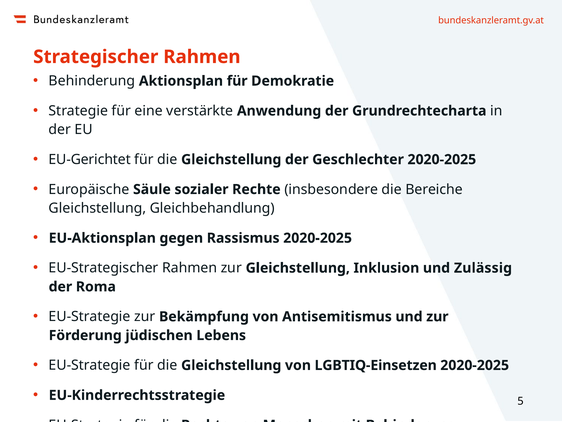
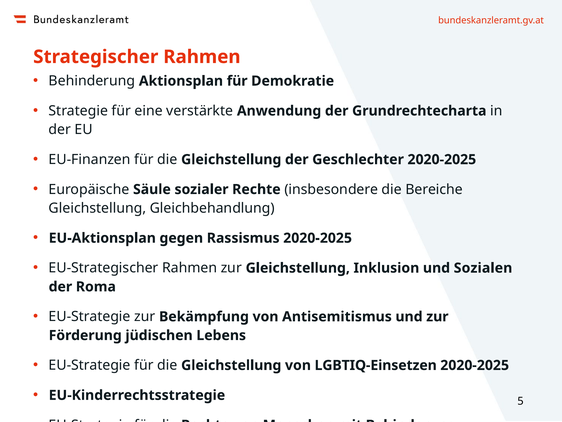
EU-Gerichtet: EU-Gerichtet -> EU-Finanzen
Zulässig: Zulässig -> Sozialen
